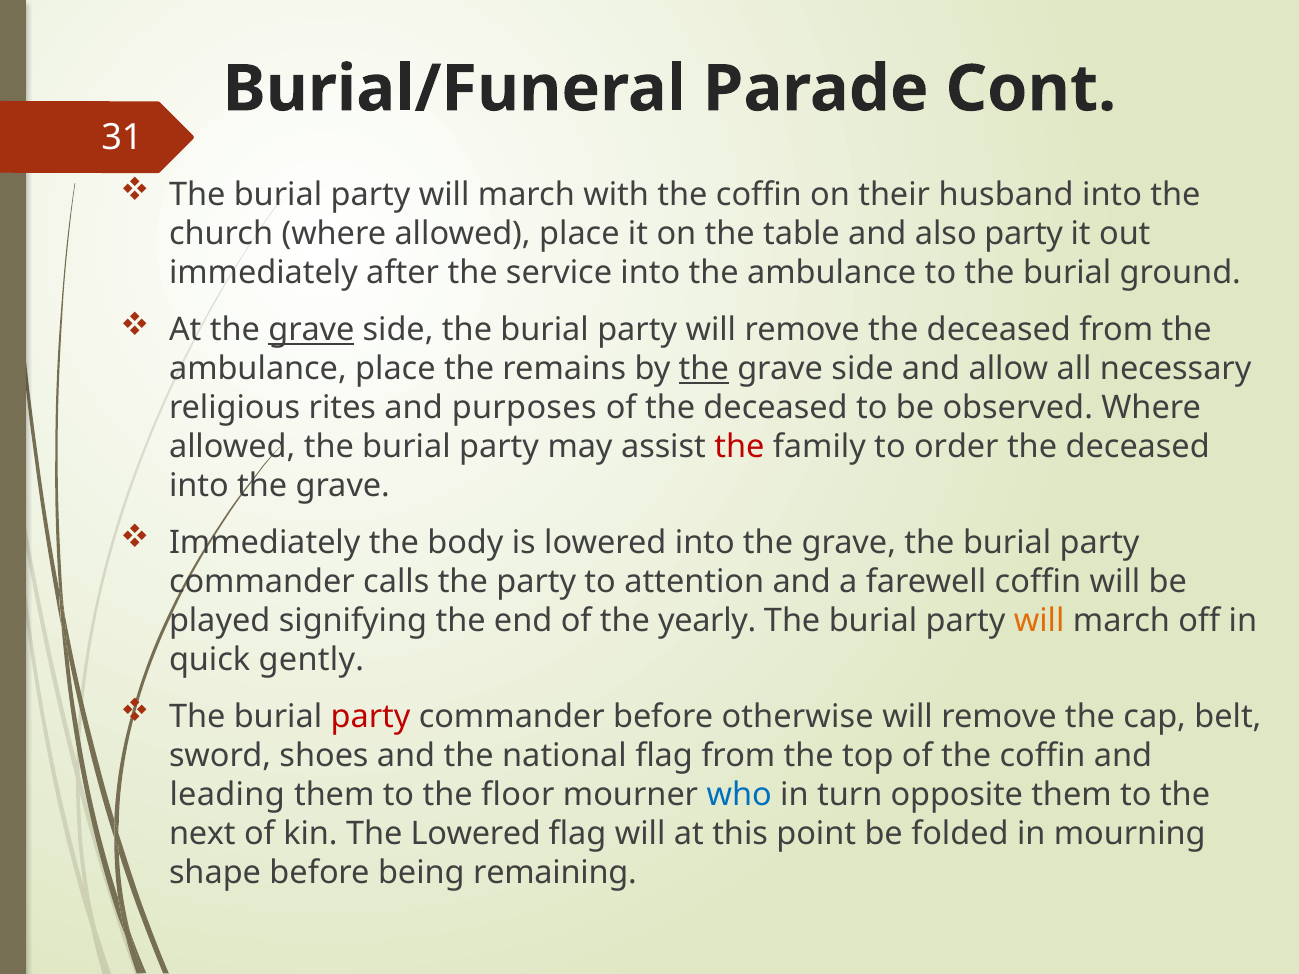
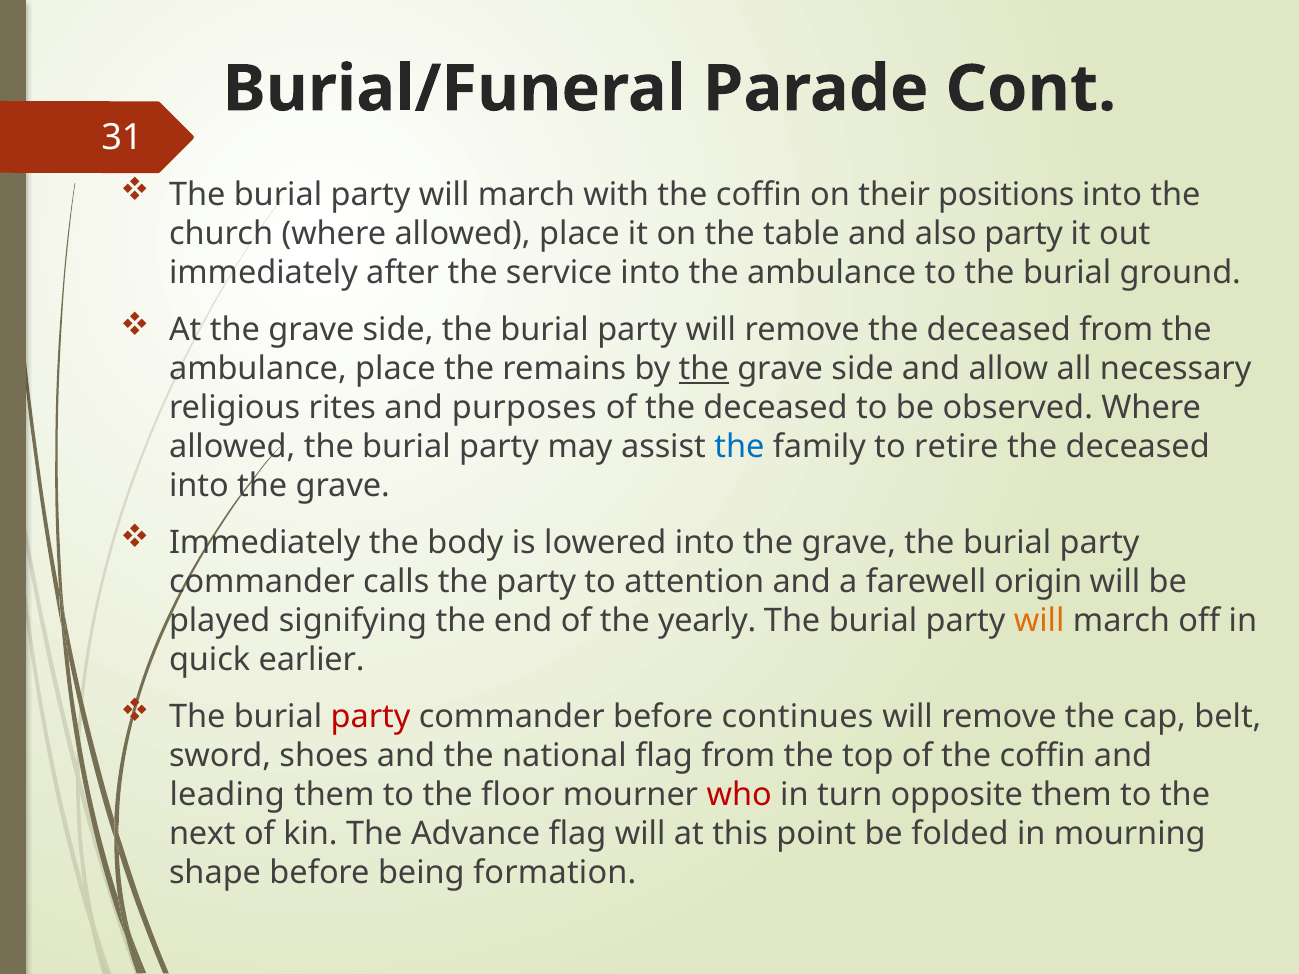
husband: husband -> positions
grave at (311, 330) underline: present -> none
the at (739, 447) colour: red -> blue
order: order -> retire
farewell coffin: coffin -> origin
gently: gently -> earlier
otherwise: otherwise -> continues
who colour: blue -> red
The Lowered: Lowered -> Advance
remaining: remaining -> formation
